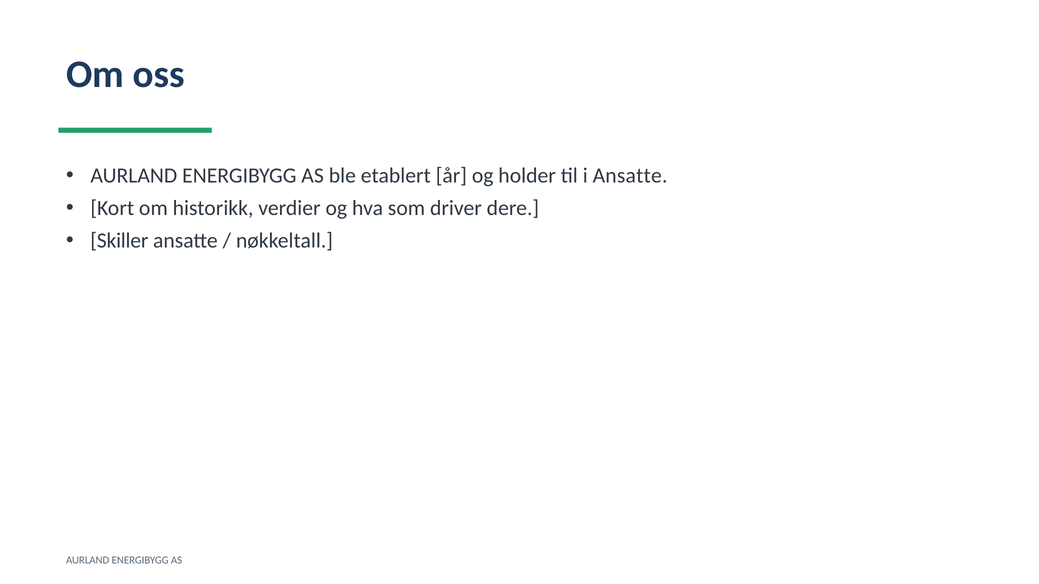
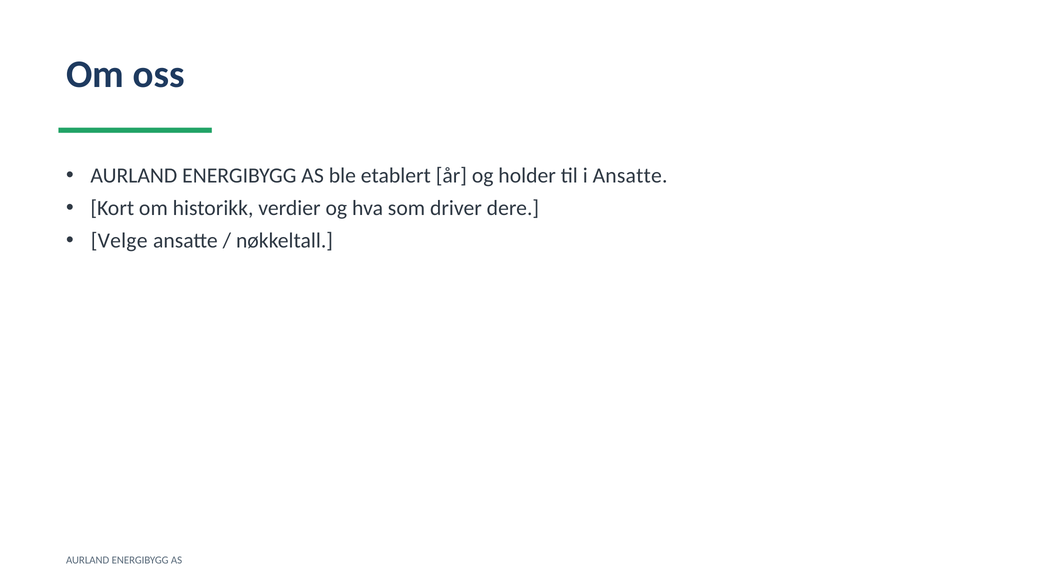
Skiller: Skiller -> Velge
